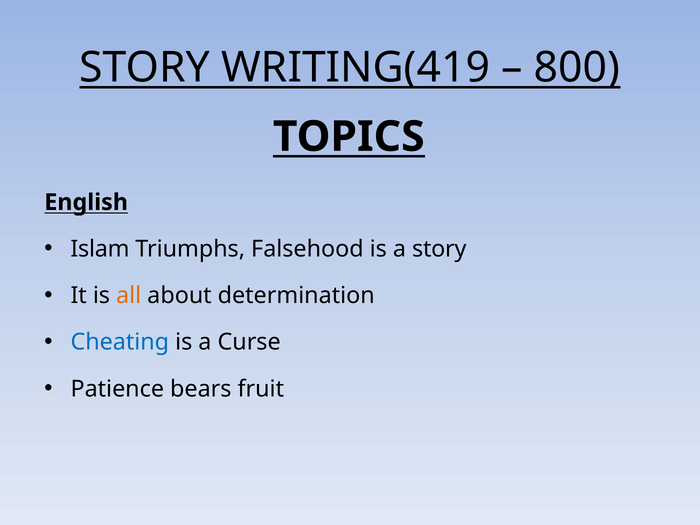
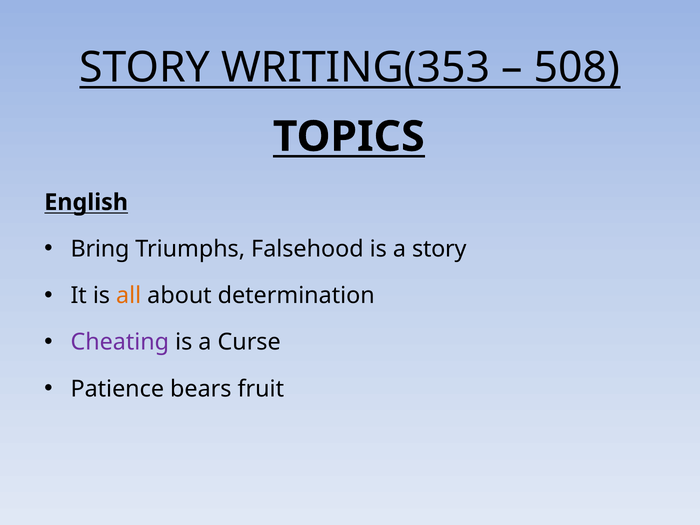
WRITING(419: WRITING(419 -> WRITING(353
800: 800 -> 508
Islam: Islam -> Bring
Cheating colour: blue -> purple
